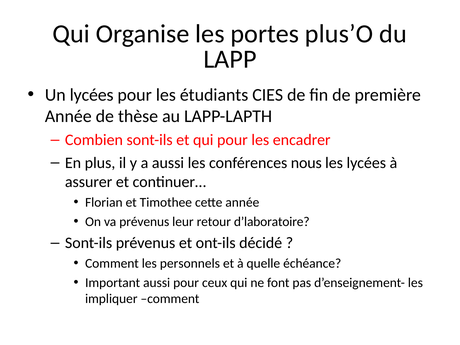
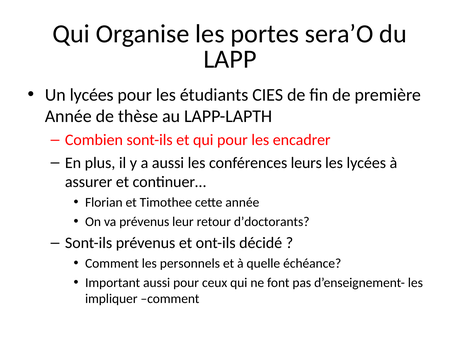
plus’O: plus’O -> sera’O
nous: nous -> leurs
d’laboratoire: d’laboratoire -> d’doctorants
